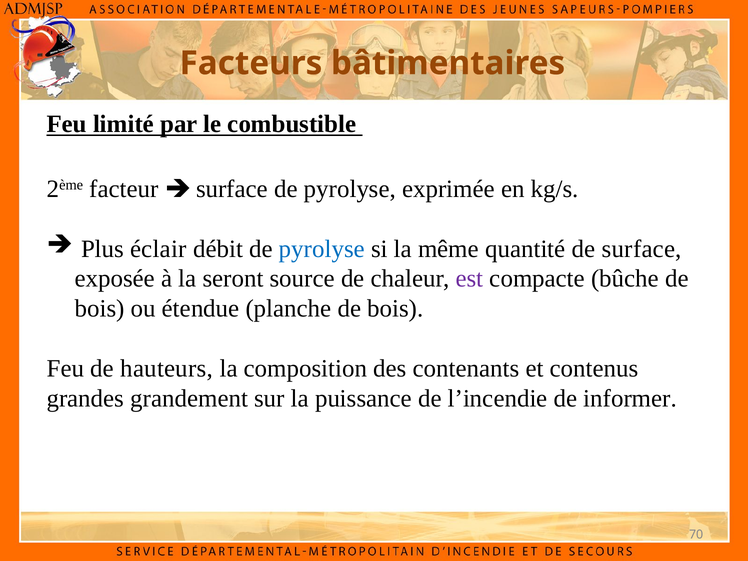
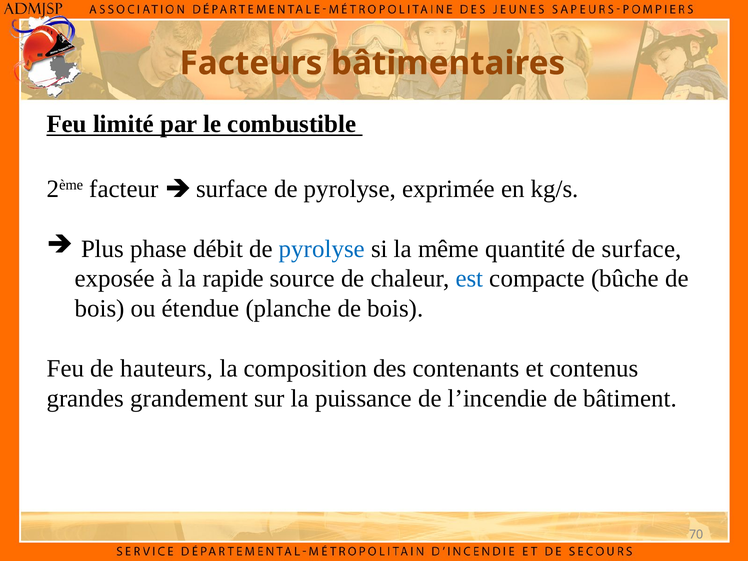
éclair: éclair -> phase
seront: seront -> rapide
est colour: purple -> blue
informer: informer -> bâtiment
